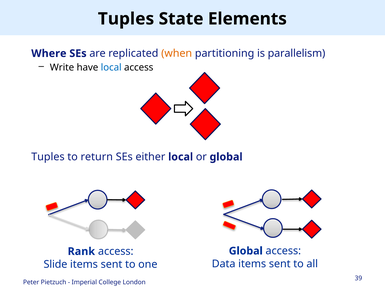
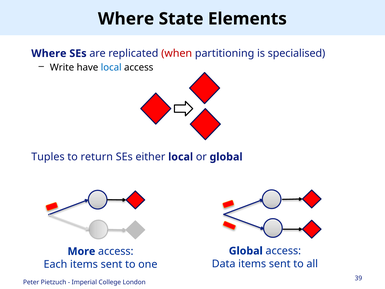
Tuples at (126, 19): Tuples -> Where
when colour: orange -> red
parallelism: parallelism -> specialised
Rank: Rank -> More
Slide: Slide -> Each
